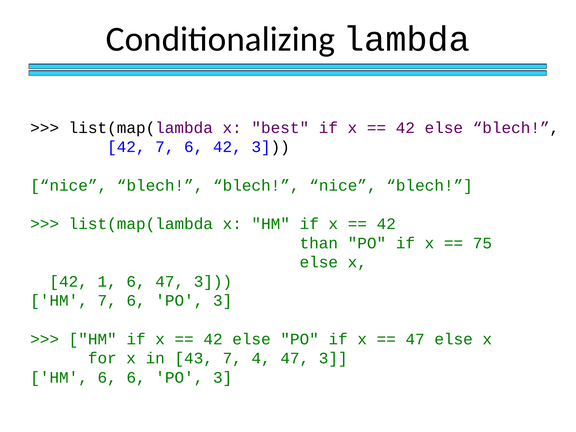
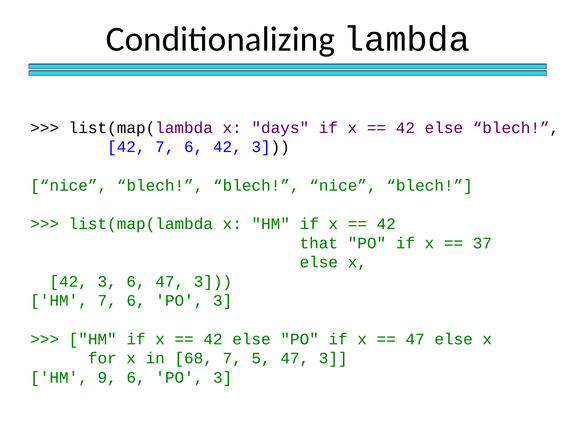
best: best -> days
than: than -> that
75: 75 -> 37
1 at (107, 281): 1 -> 3
43: 43 -> 68
4: 4 -> 5
HM 6: 6 -> 9
